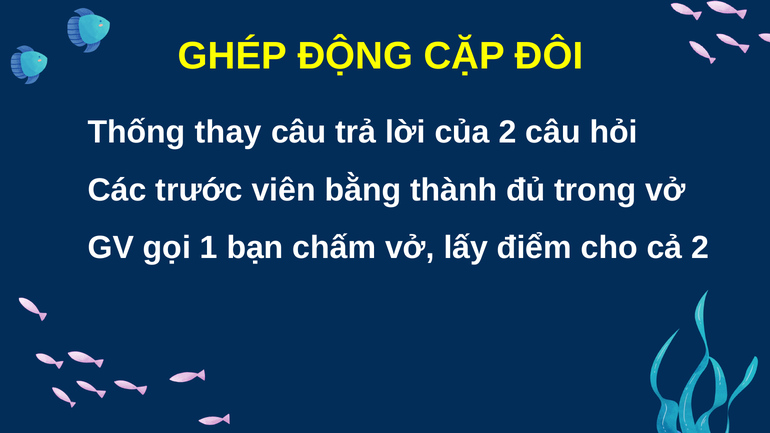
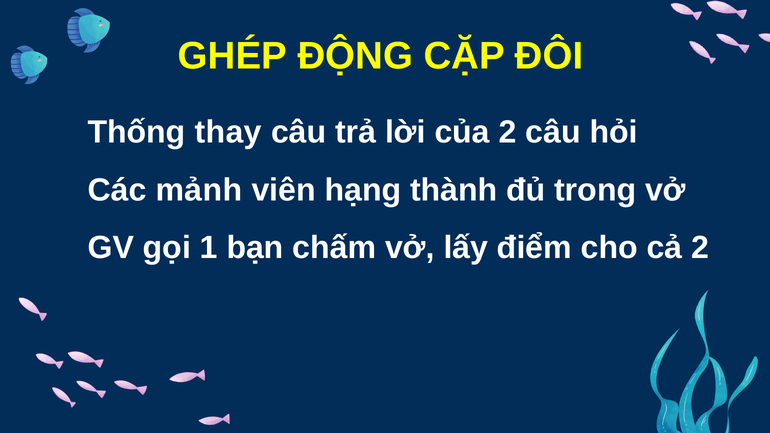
trước: trước -> mảnh
bằng: bằng -> hạng
